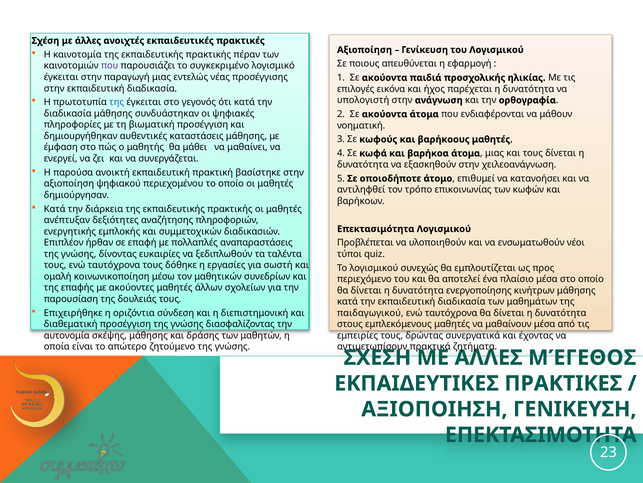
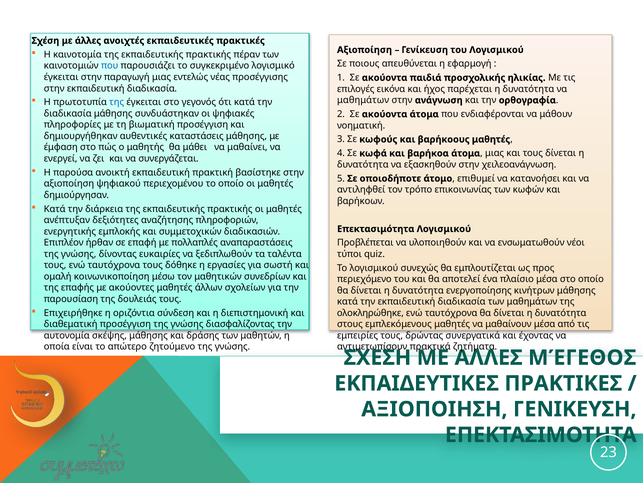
που at (110, 66) colour: purple -> blue
υπολογιστή at (363, 100): υπολογιστή -> μαθημάτων
παιδαγωγικού: παιδαγωγικού -> ολοκληρώθηκε
